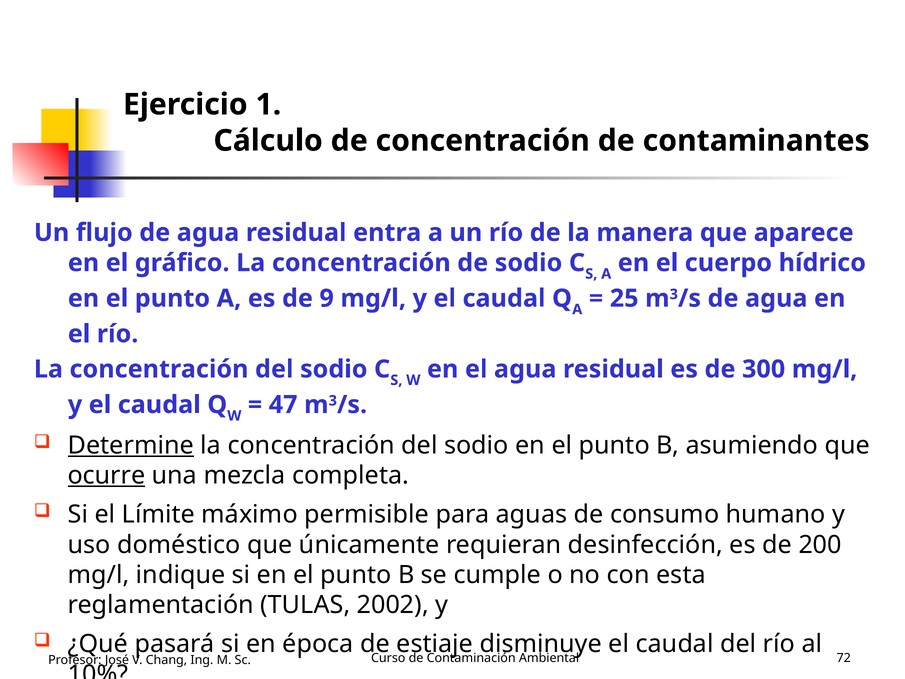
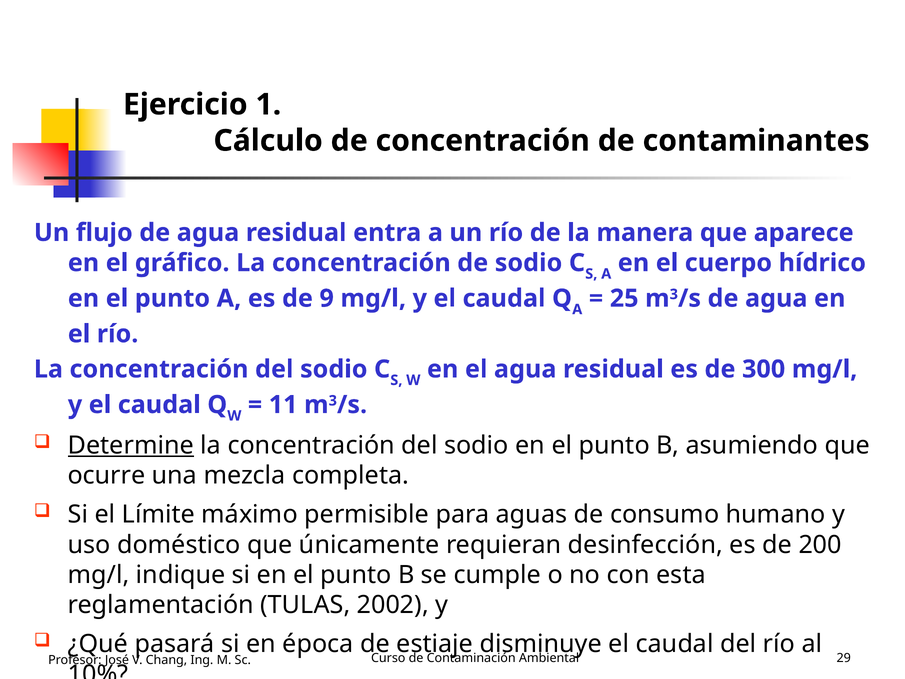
47: 47 -> 11
ocurre underline: present -> none
72: 72 -> 29
